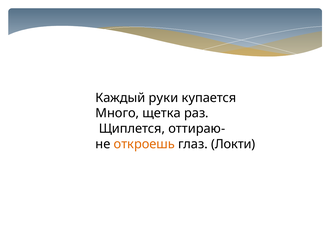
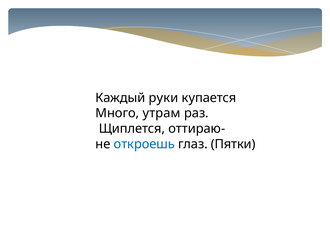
щетка: щетка -> утрам
откроешь colour: orange -> blue
Локти: Локти -> Пятки
